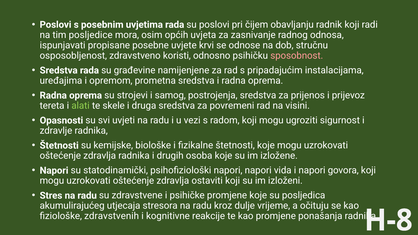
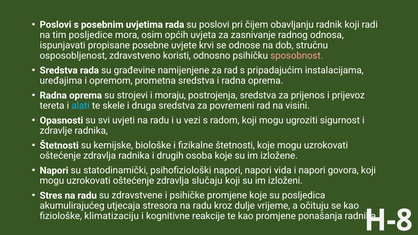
samog: samog -> moraju
alati colour: light green -> light blue
ostaviti: ostaviti -> slučaju
zdravstvenih: zdravstvenih -> klimatizaciju
